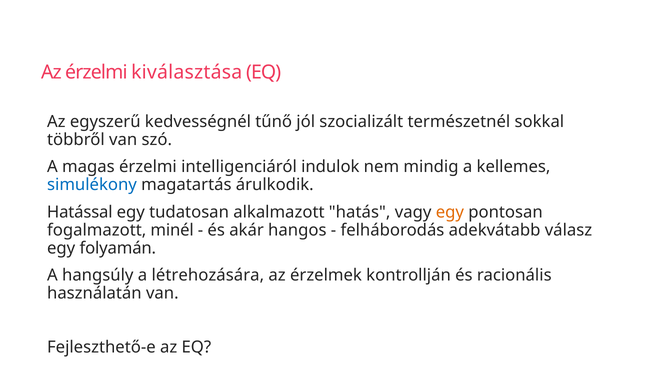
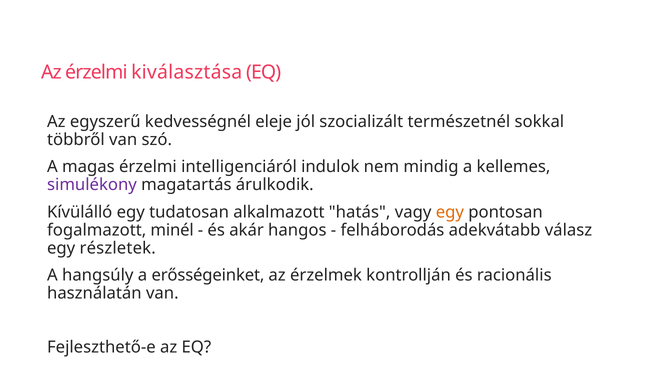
tűnő: tűnő -> eleje
simulékony colour: blue -> purple
Hatással: Hatással -> Kívülálló
folyamán: folyamán -> részletek
létrehozására: létrehozására -> erősségeinket
